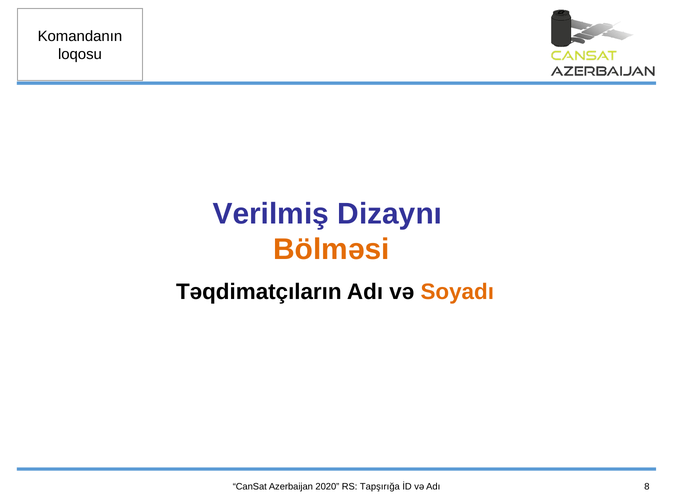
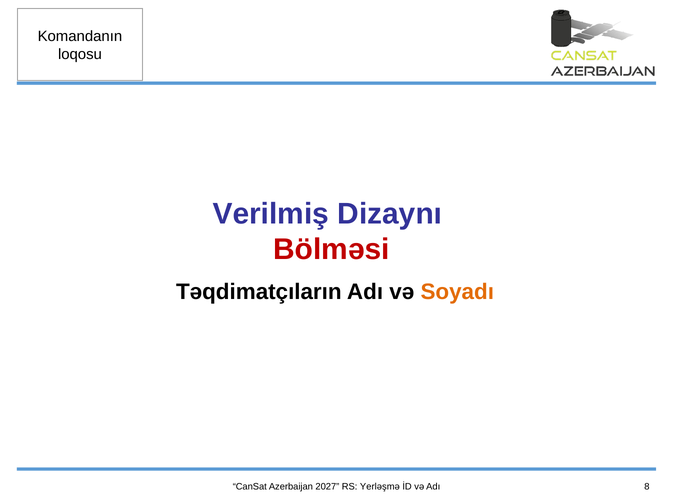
Bölməsi colour: orange -> red
2020: 2020 -> 2027
Tapşırığa: Tapşırığa -> Yerləşmə
